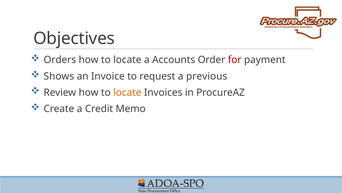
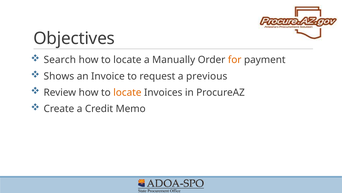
Orders: Orders -> Search
Accounts: Accounts -> Manually
for colour: red -> orange
